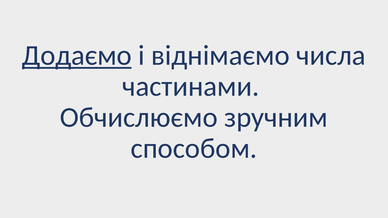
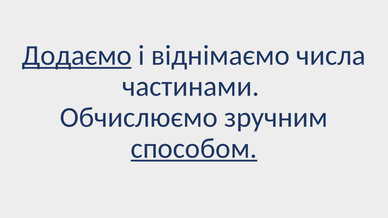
способом underline: none -> present
